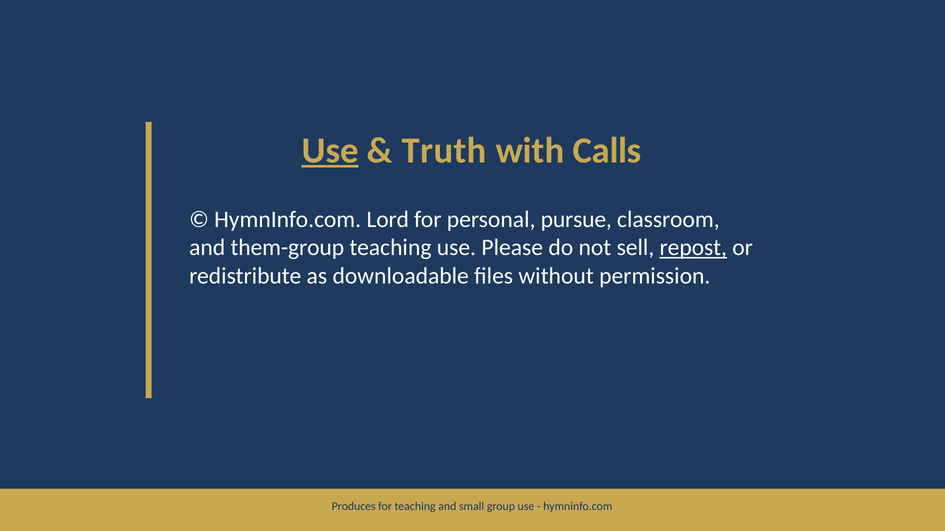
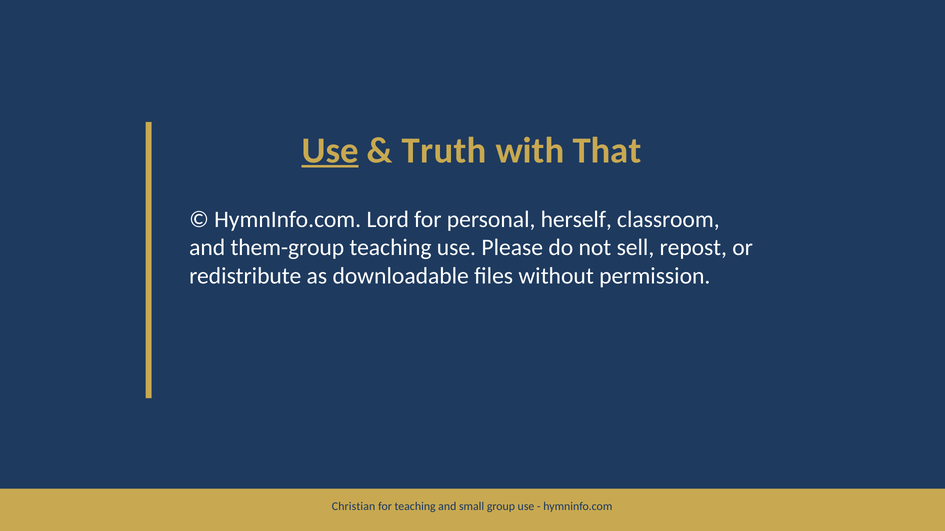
Calls: Calls -> That
pursue: pursue -> herself
repost underline: present -> none
Produces: Produces -> Christian
